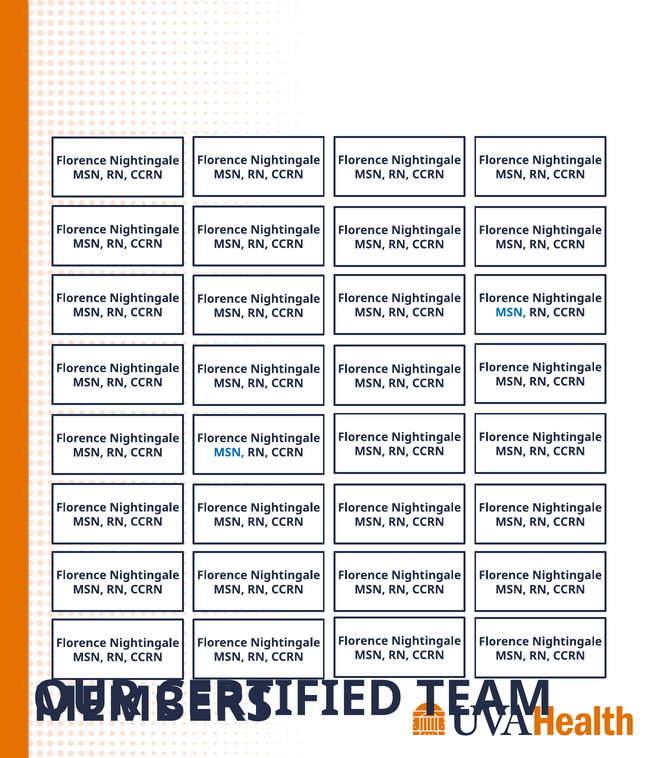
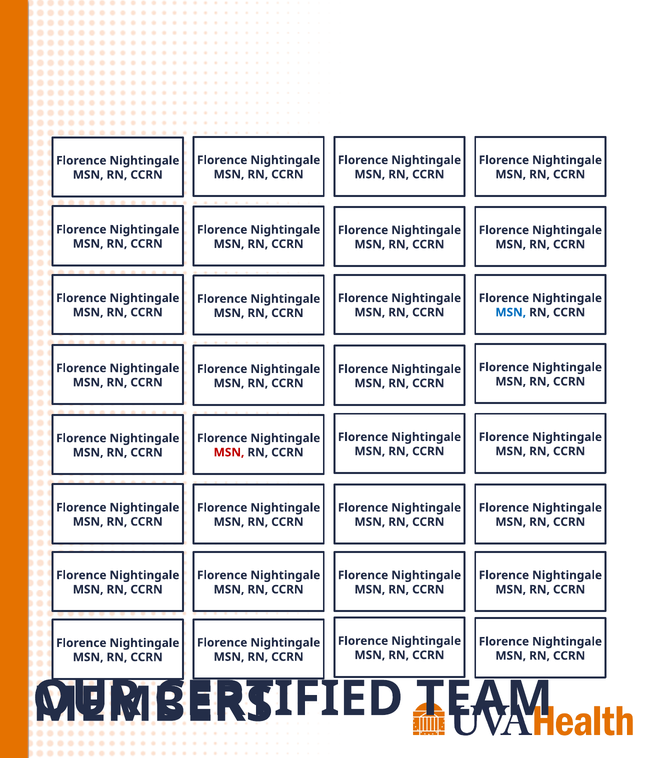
MSN at (229, 452) colour: blue -> red
